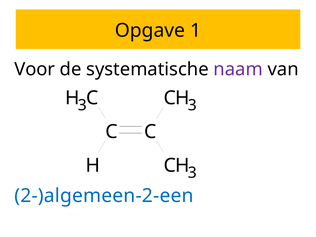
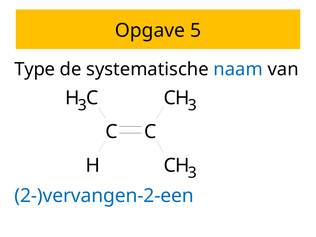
1: 1 -> 5
Voor: Voor -> Type
naam colour: purple -> blue
2-)algemeen-2-een: 2-)algemeen-2-een -> 2-)vervangen-2-een
